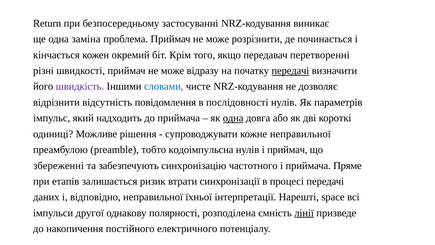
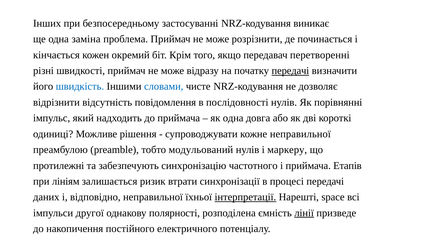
Return: Return -> Інших
швидкість colour: purple -> blue
параметрів: параметрів -> порівнянні
одна at (233, 118) underline: present -> none
кодоімпульсна: кодоімпульсна -> модульований
і приймач: приймач -> маркеру
збереженні: збереженні -> протилежні
Пряме: Пряме -> Етапів
етапів: етапів -> лініям
інтерпретації underline: none -> present
